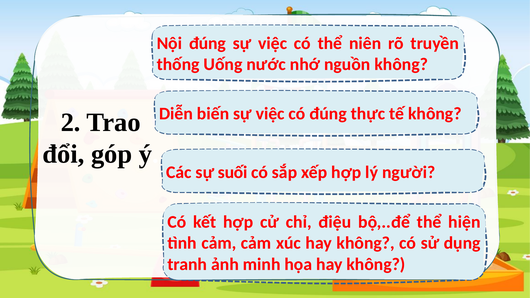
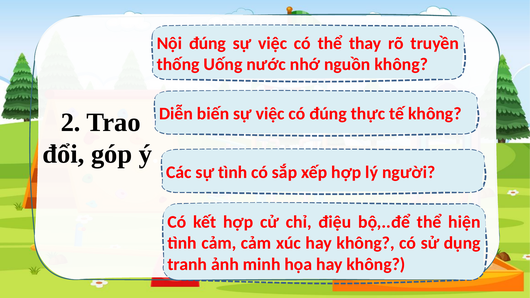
niên: niên -> thay
sự suối: suối -> tình
